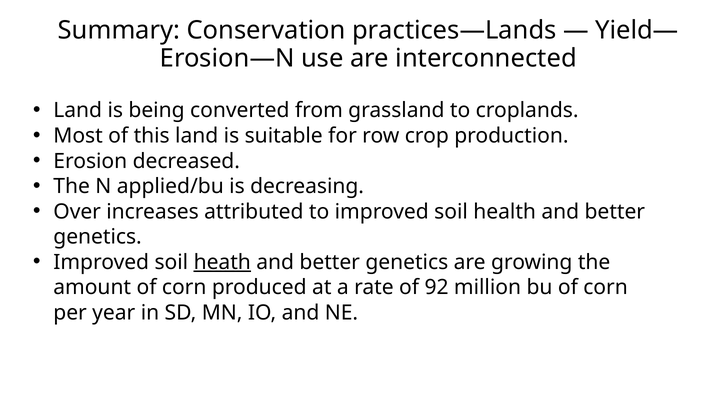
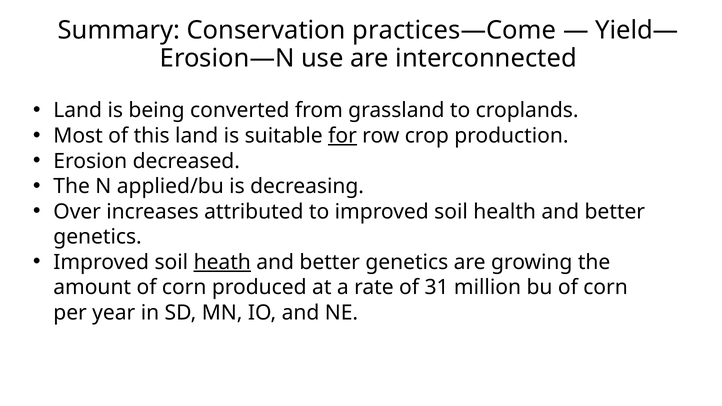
practices—Lands: practices—Lands -> practices—Come
for underline: none -> present
92: 92 -> 31
